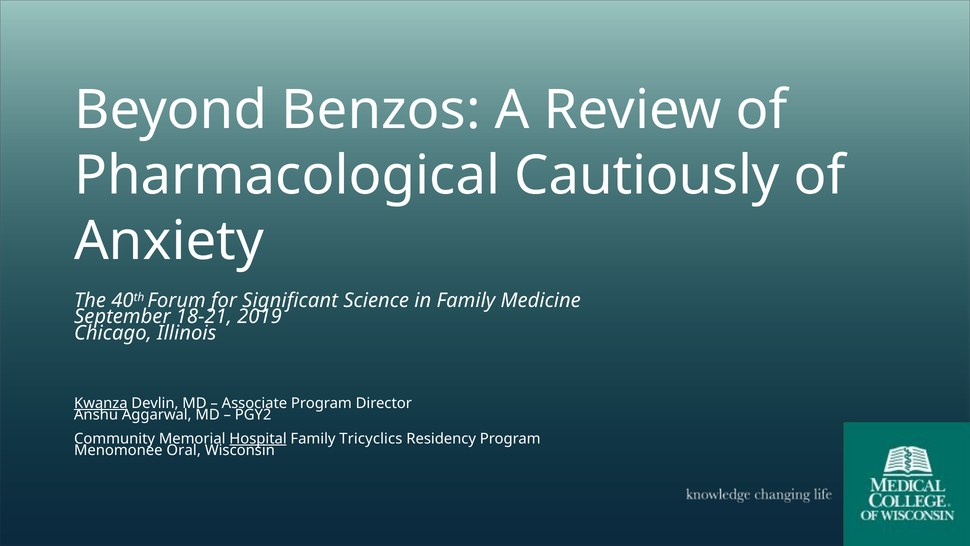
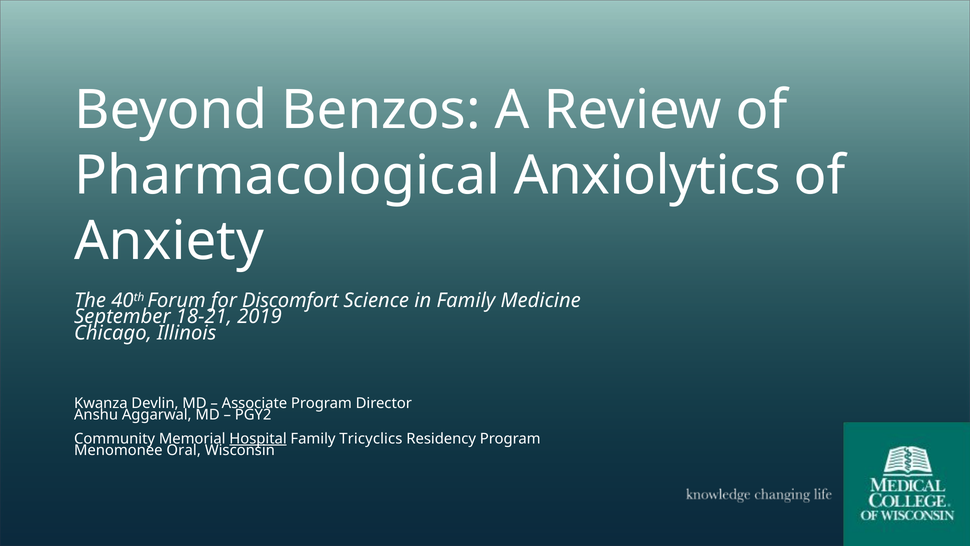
Cautiously: Cautiously -> Anxiolytics
Significant: Significant -> Discomfort
Kwanza underline: present -> none
